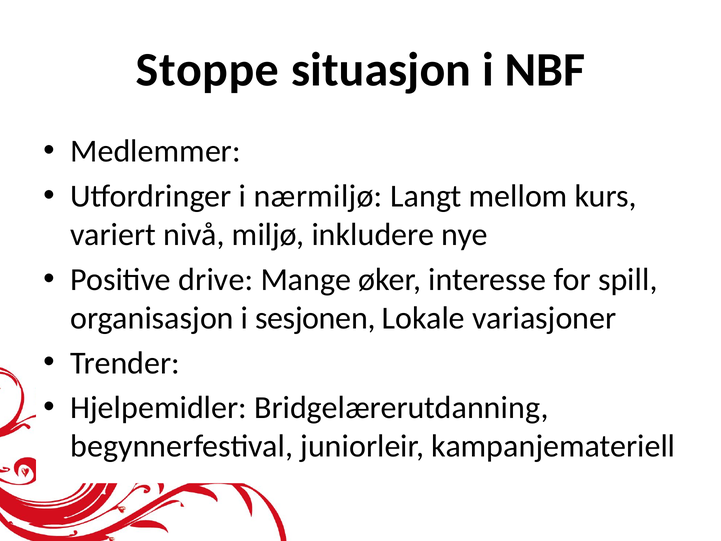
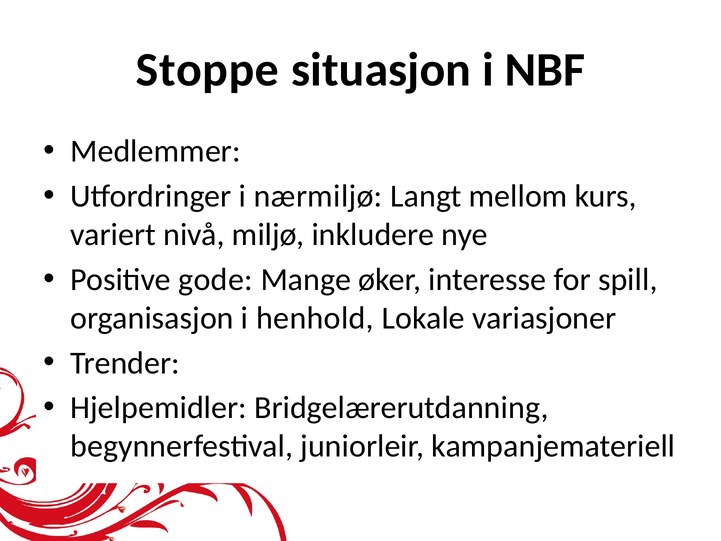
drive: drive -> gode
sesjonen: sesjonen -> henhold
